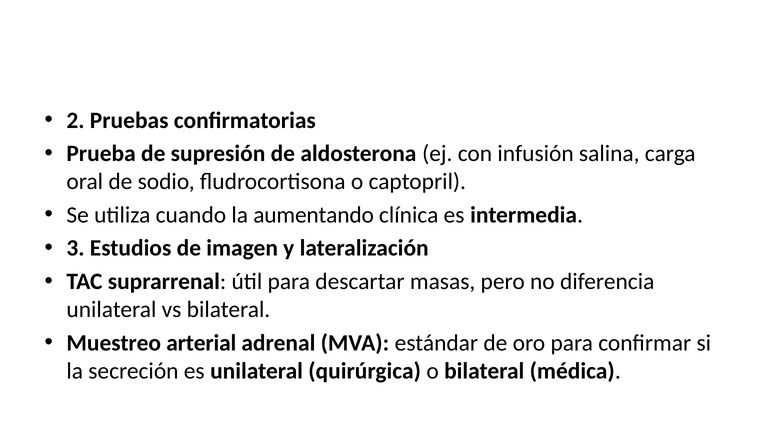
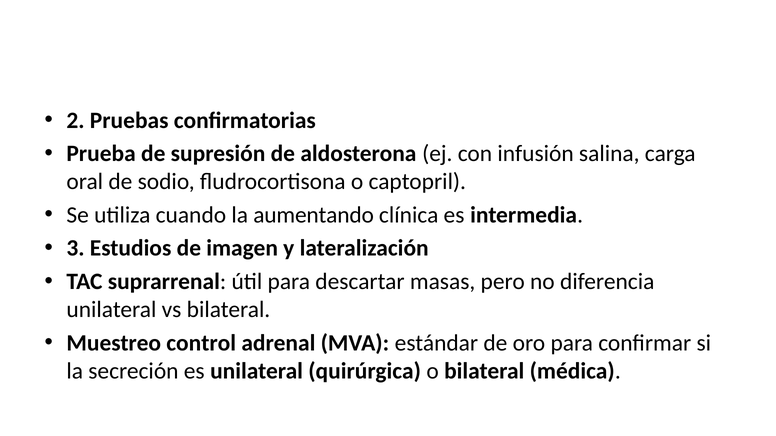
arterial: arterial -> control
